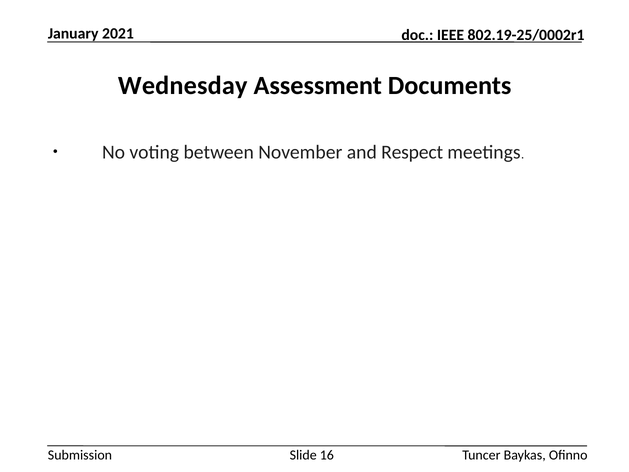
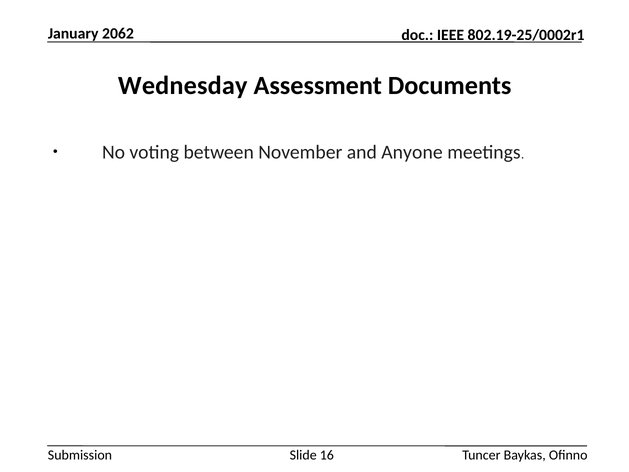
2021: 2021 -> 2062
Respect: Respect -> Anyone
